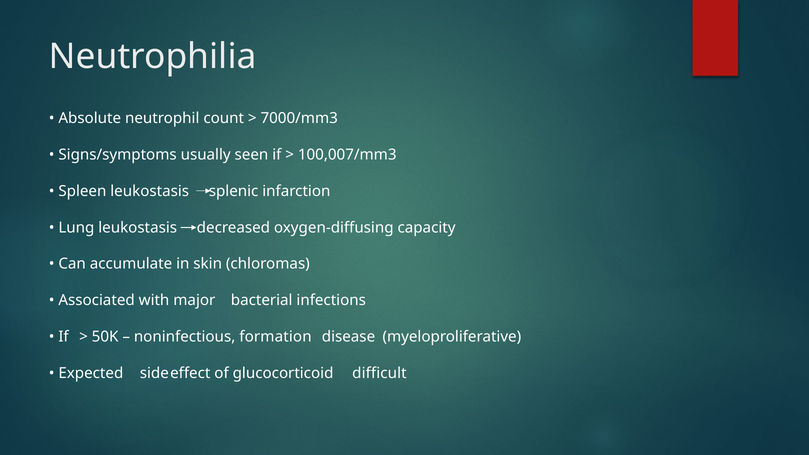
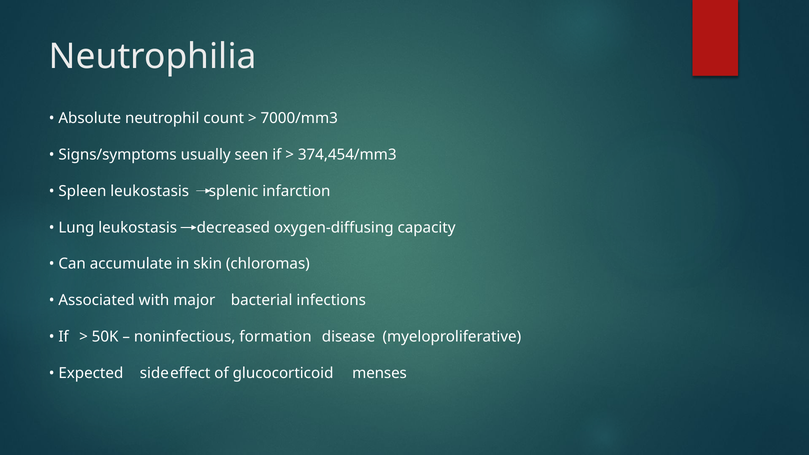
100,007/mm3: 100,007/mm3 -> 374,454/mm3
difficult: difficult -> menses
